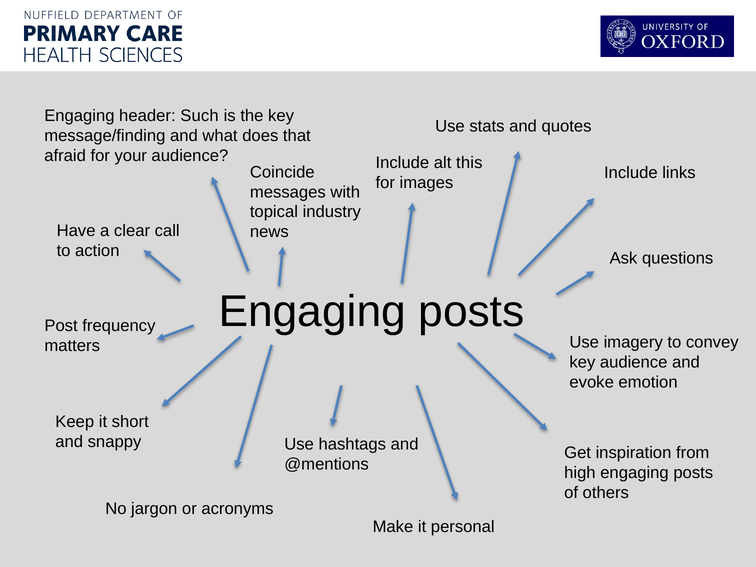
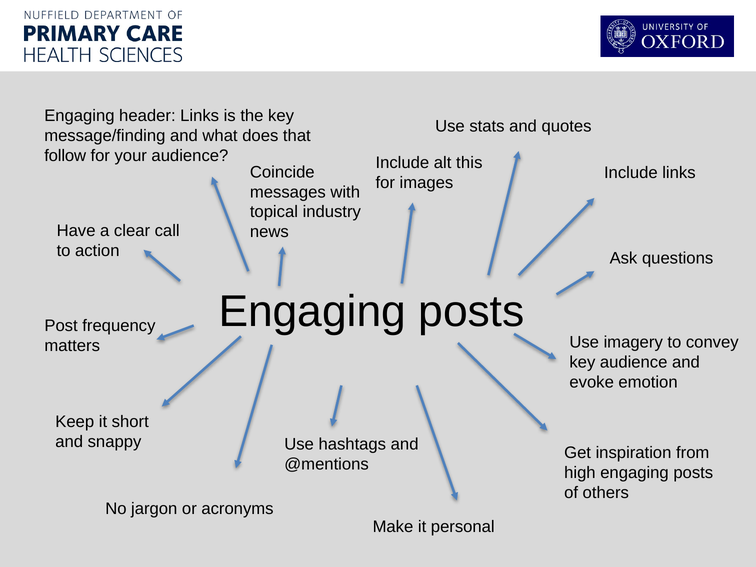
header Such: Such -> Links
afraid: afraid -> follow
